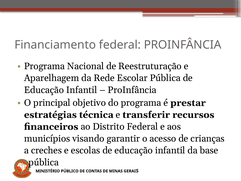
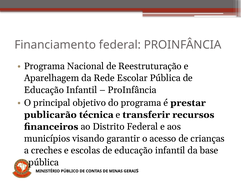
estratégias: estratégias -> publicarão
